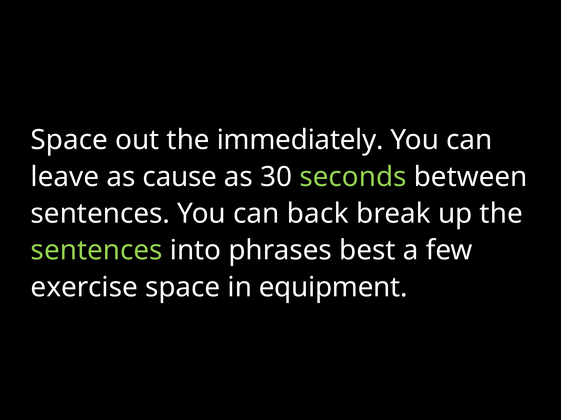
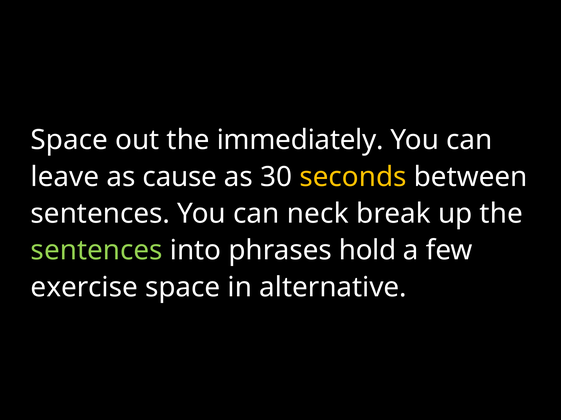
seconds colour: light green -> yellow
back: back -> neck
best: best -> hold
equipment: equipment -> alternative
